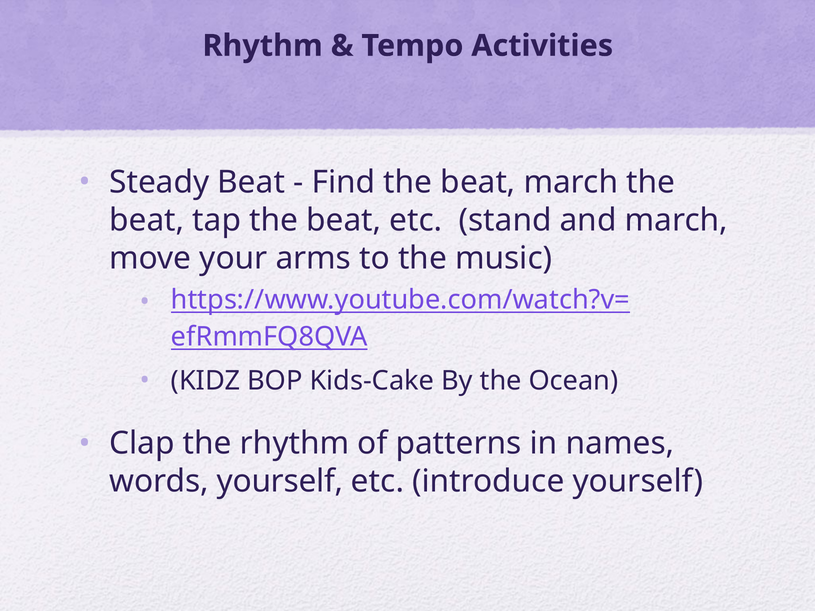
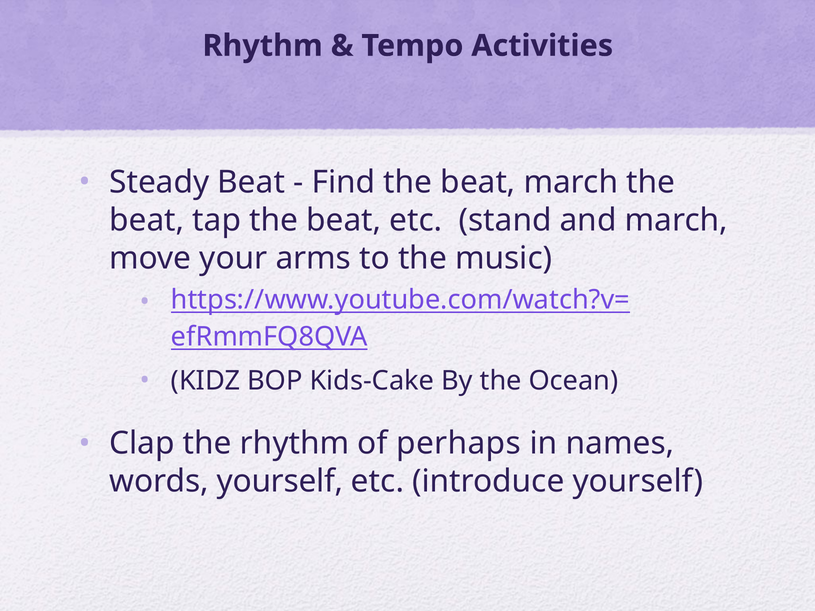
patterns: patterns -> perhaps
